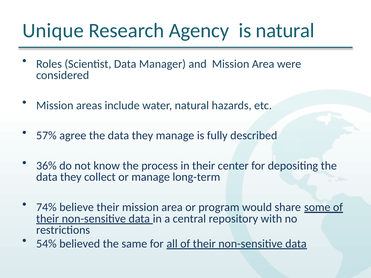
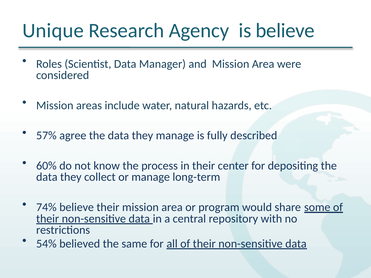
is natural: natural -> believe
36%: 36% -> 60%
